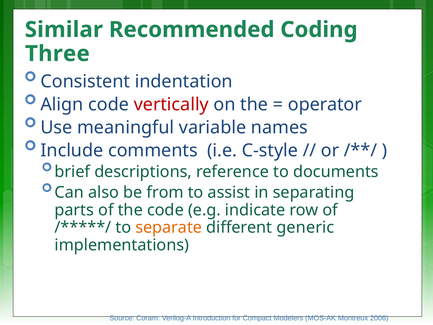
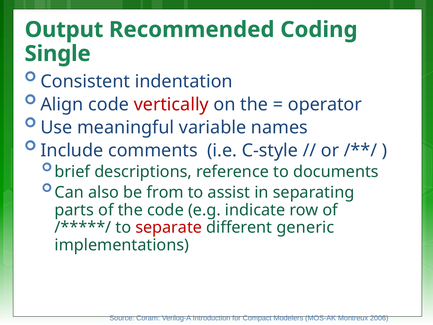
Similar: Similar -> Output
Three: Three -> Single
separate colour: orange -> red
